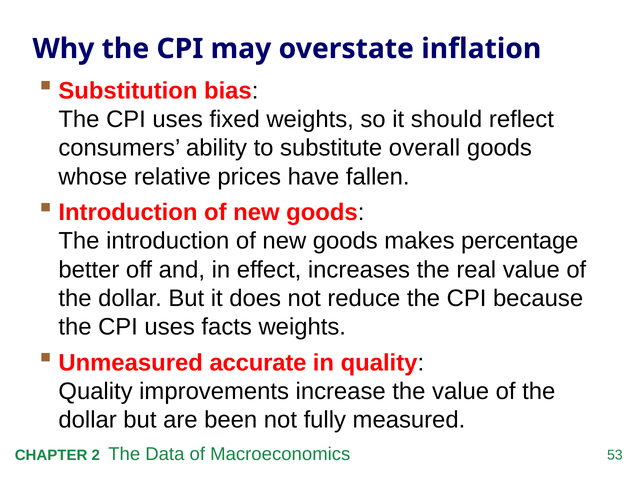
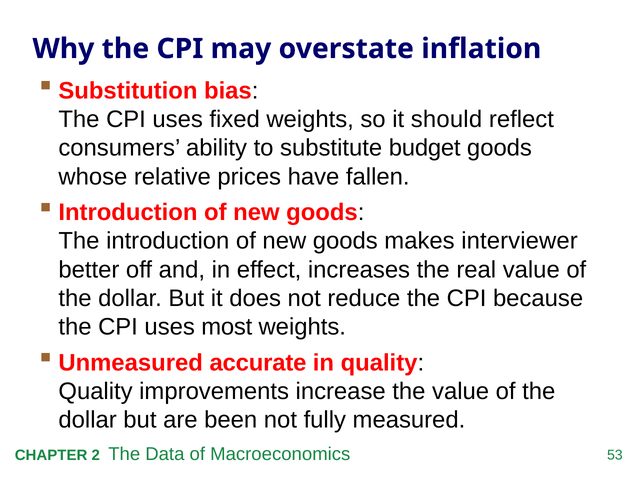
overall: overall -> budget
percentage: percentage -> interviewer
facts: facts -> most
